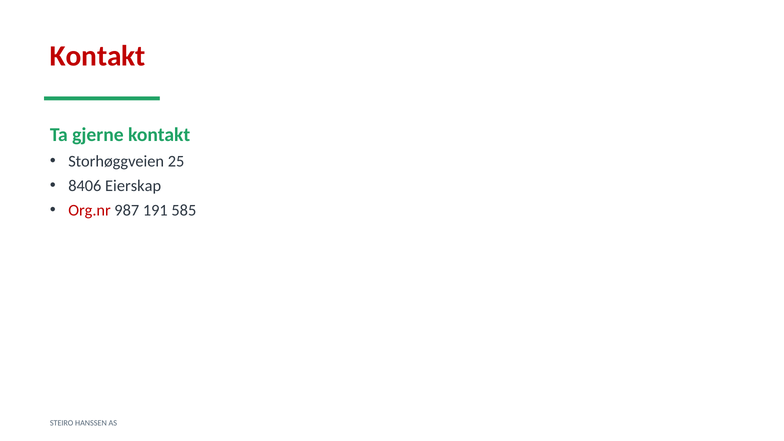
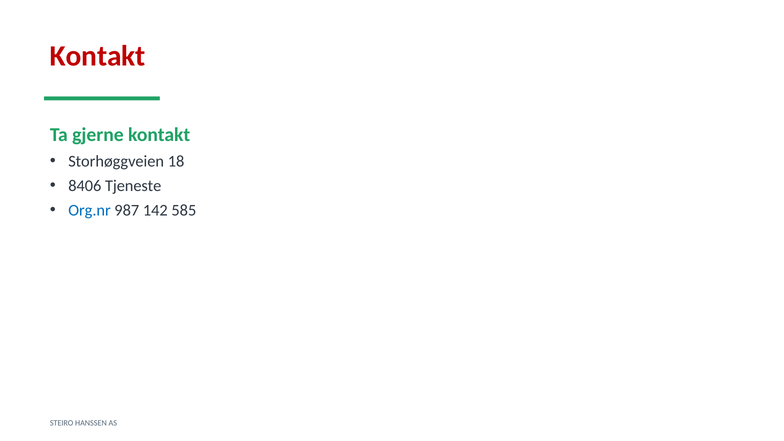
25: 25 -> 18
Eierskap: Eierskap -> Tjeneste
Org.nr colour: red -> blue
191: 191 -> 142
